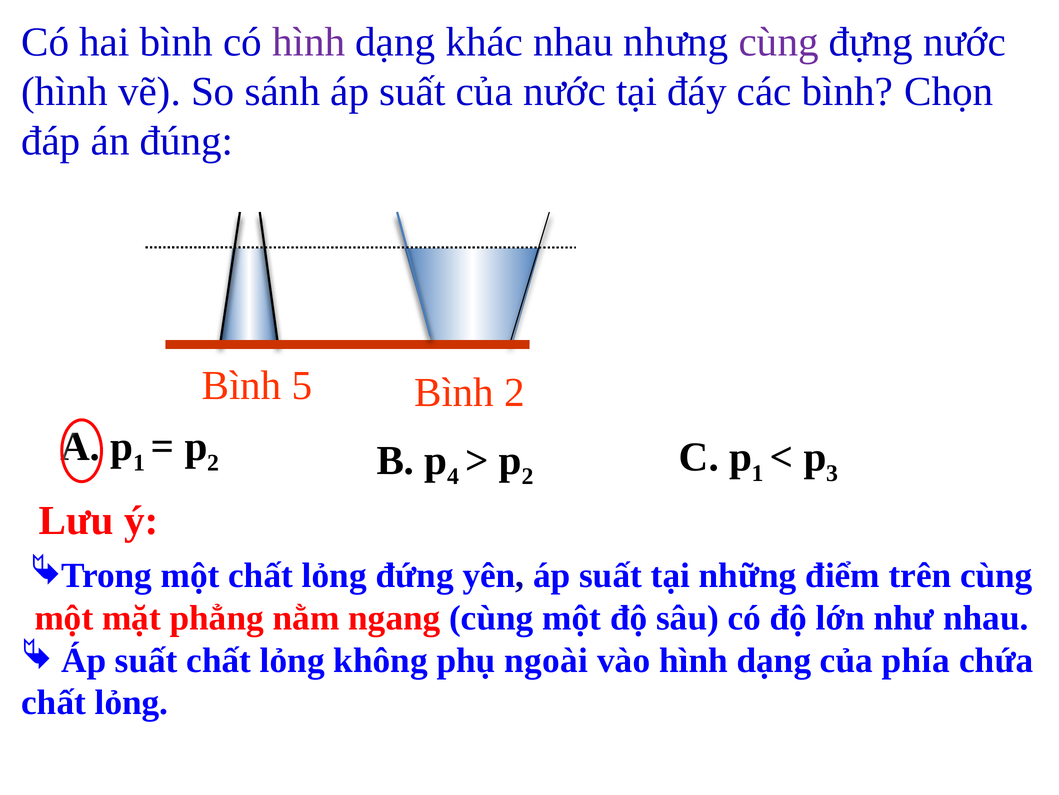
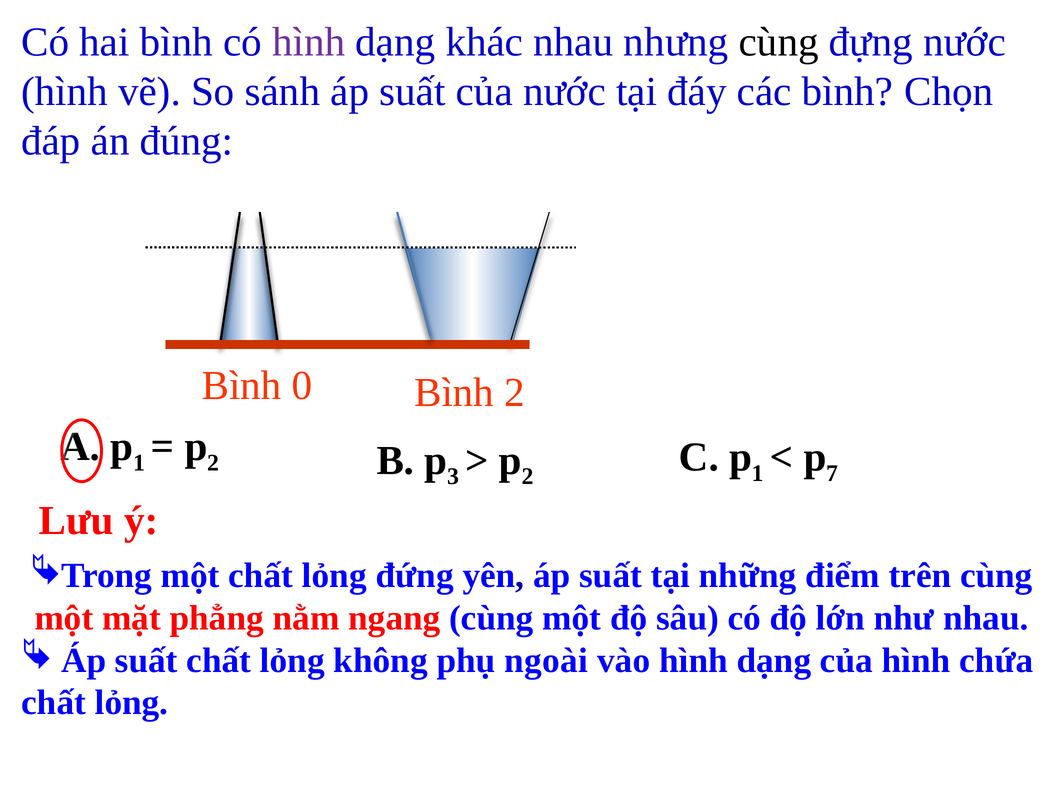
cùng colour: purple -> black
5: 5 -> 0
4: 4 -> 3
3: 3 -> 7
của phía: phía -> hình
